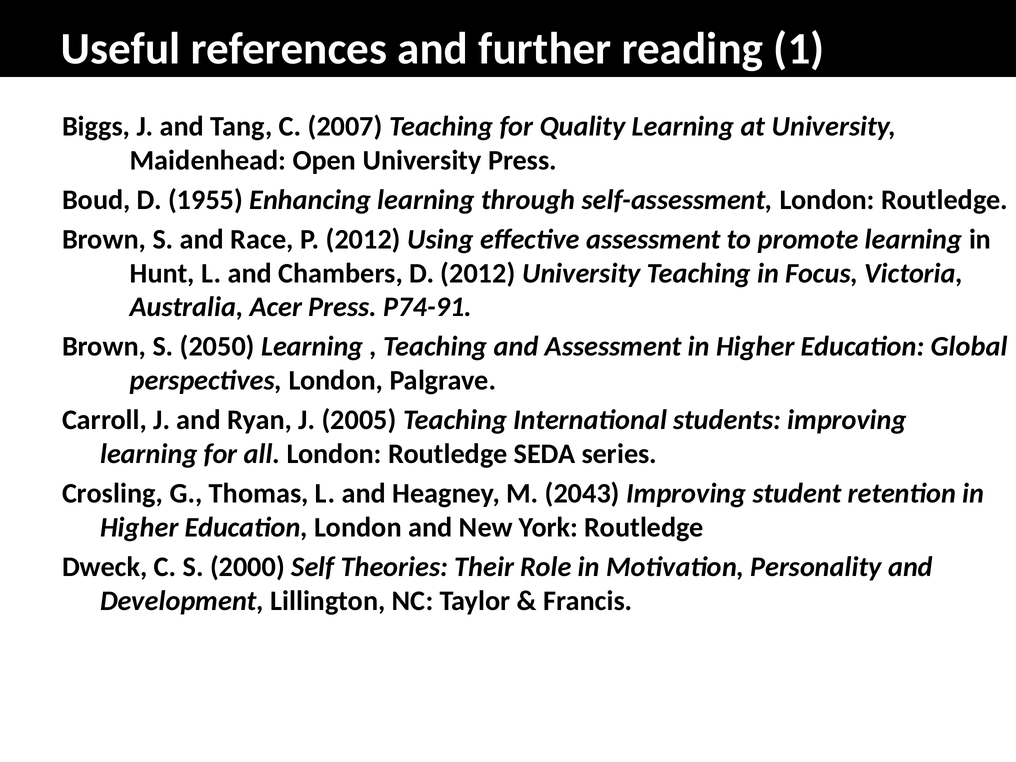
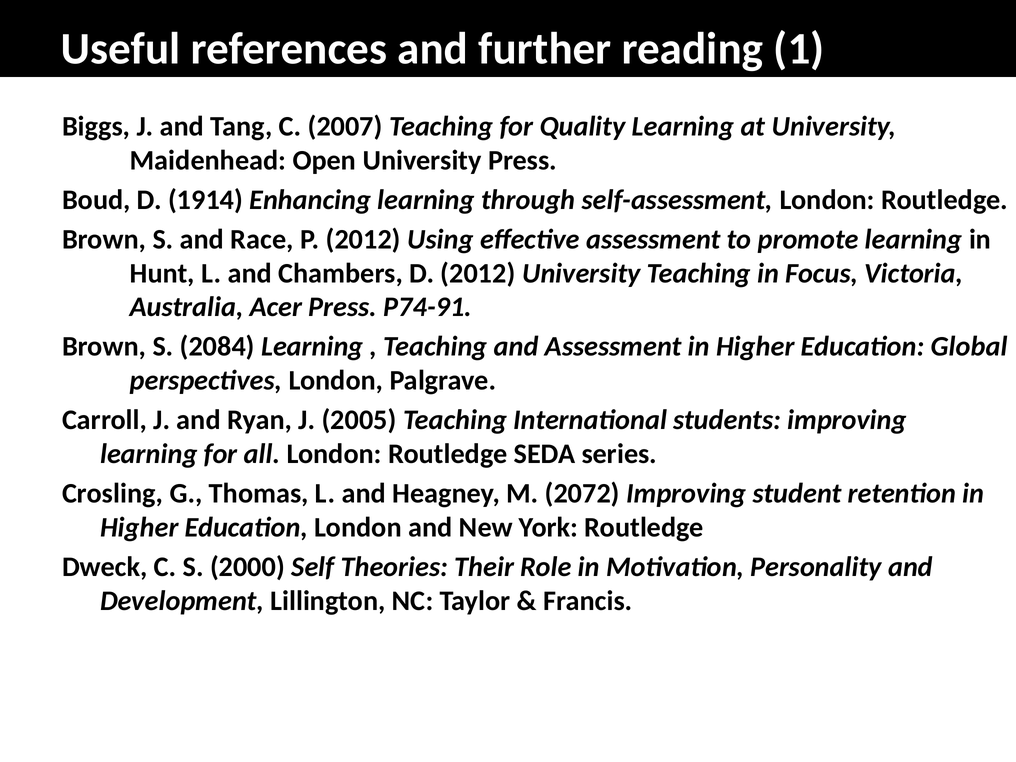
1955: 1955 -> 1914
2050: 2050 -> 2084
2043: 2043 -> 2072
